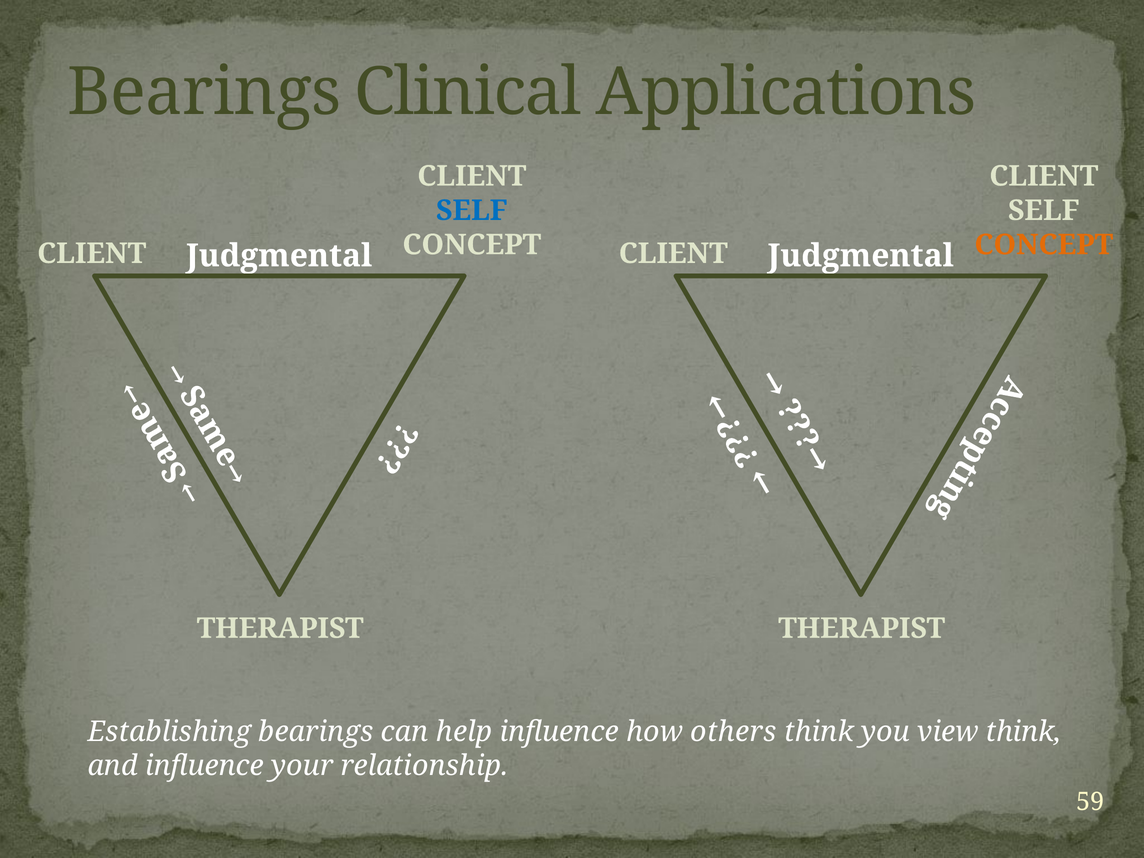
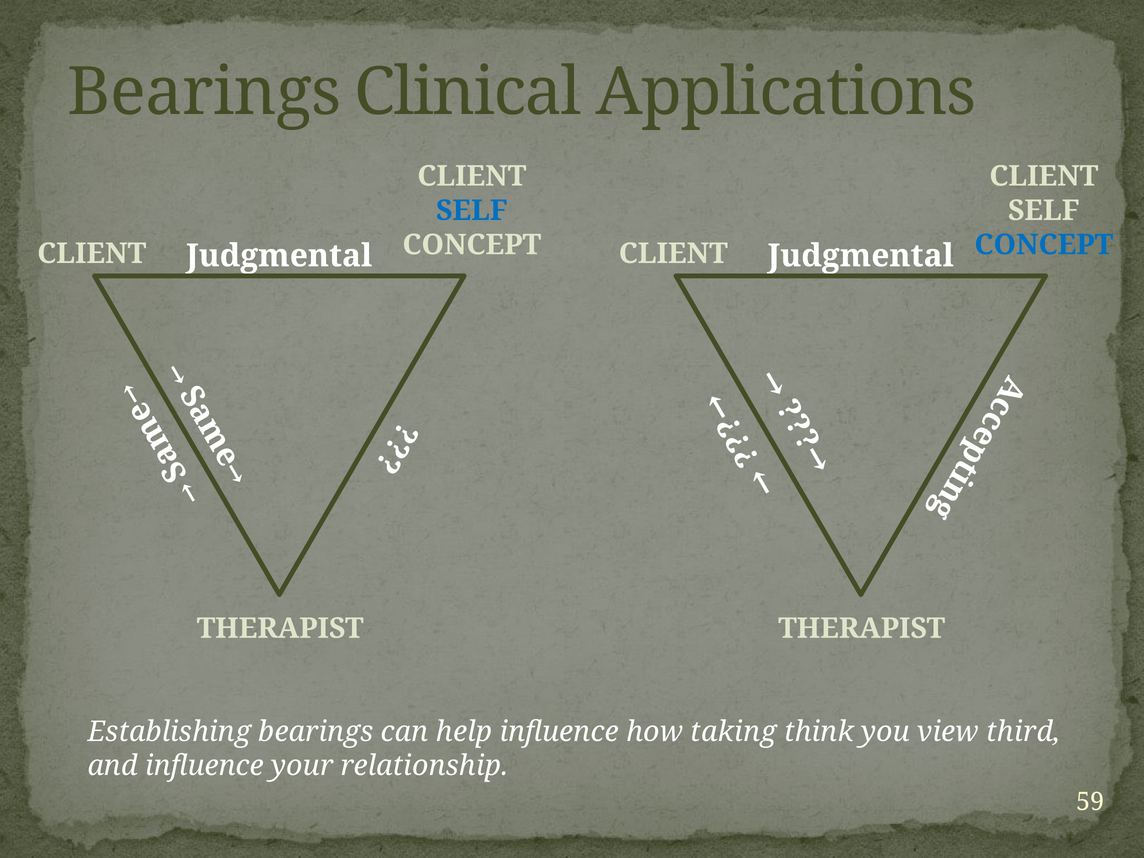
CONCEPT at (1044, 245) colour: orange -> blue
others: others -> taking
view think: think -> third
